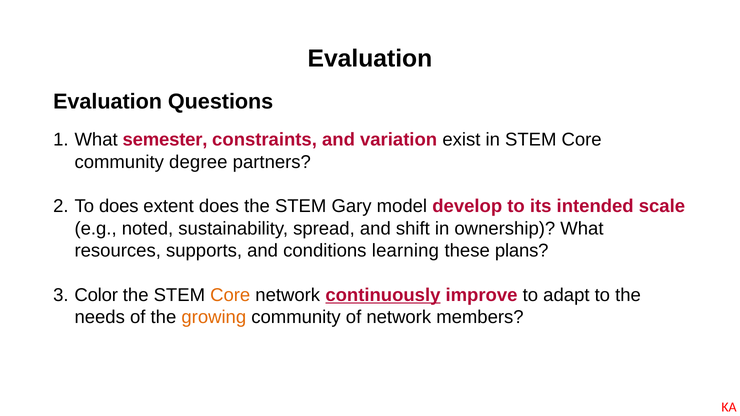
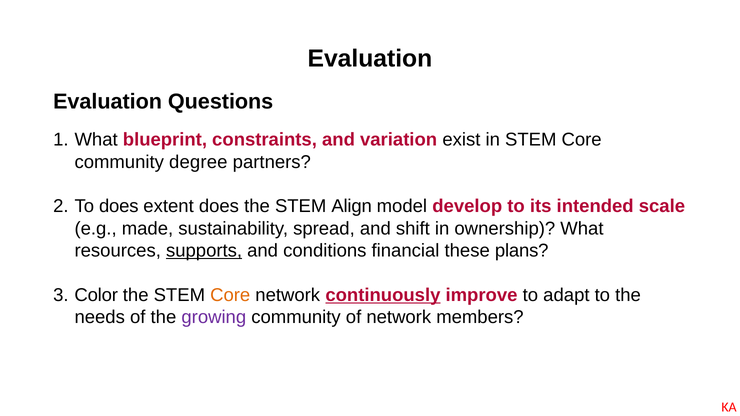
semester: semester -> blueprint
Gary: Gary -> Align
noted: noted -> made
supports underline: none -> present
learning: learning -> financial
growing colour: orange -> purple
